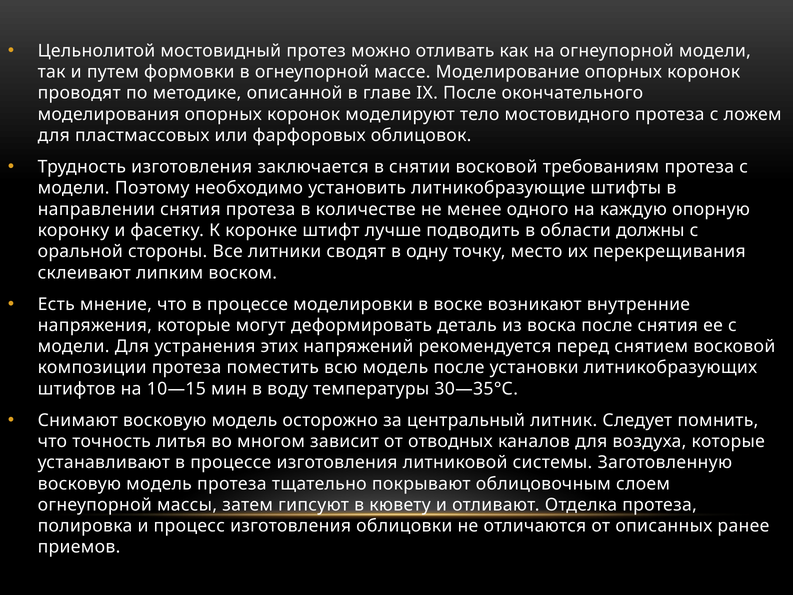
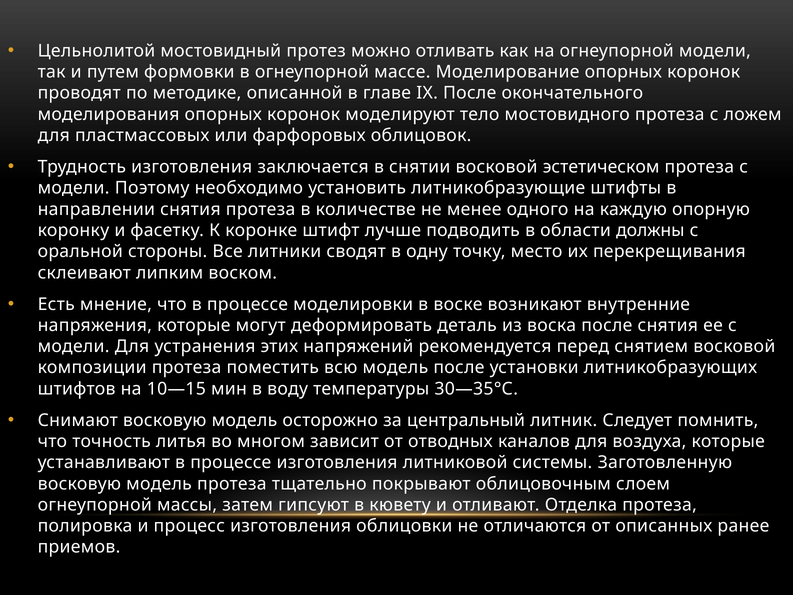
требованиям: требованиям -> эстетическом
